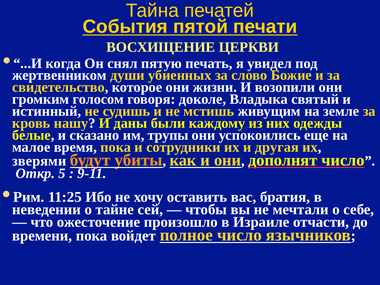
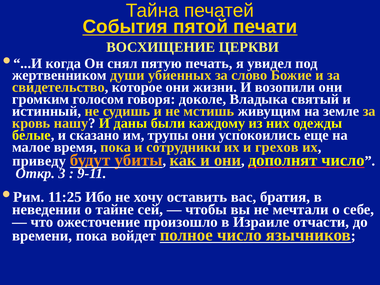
другая: другая -> грехов
зверями: зверями -> приведу
5: 5 -> 3
